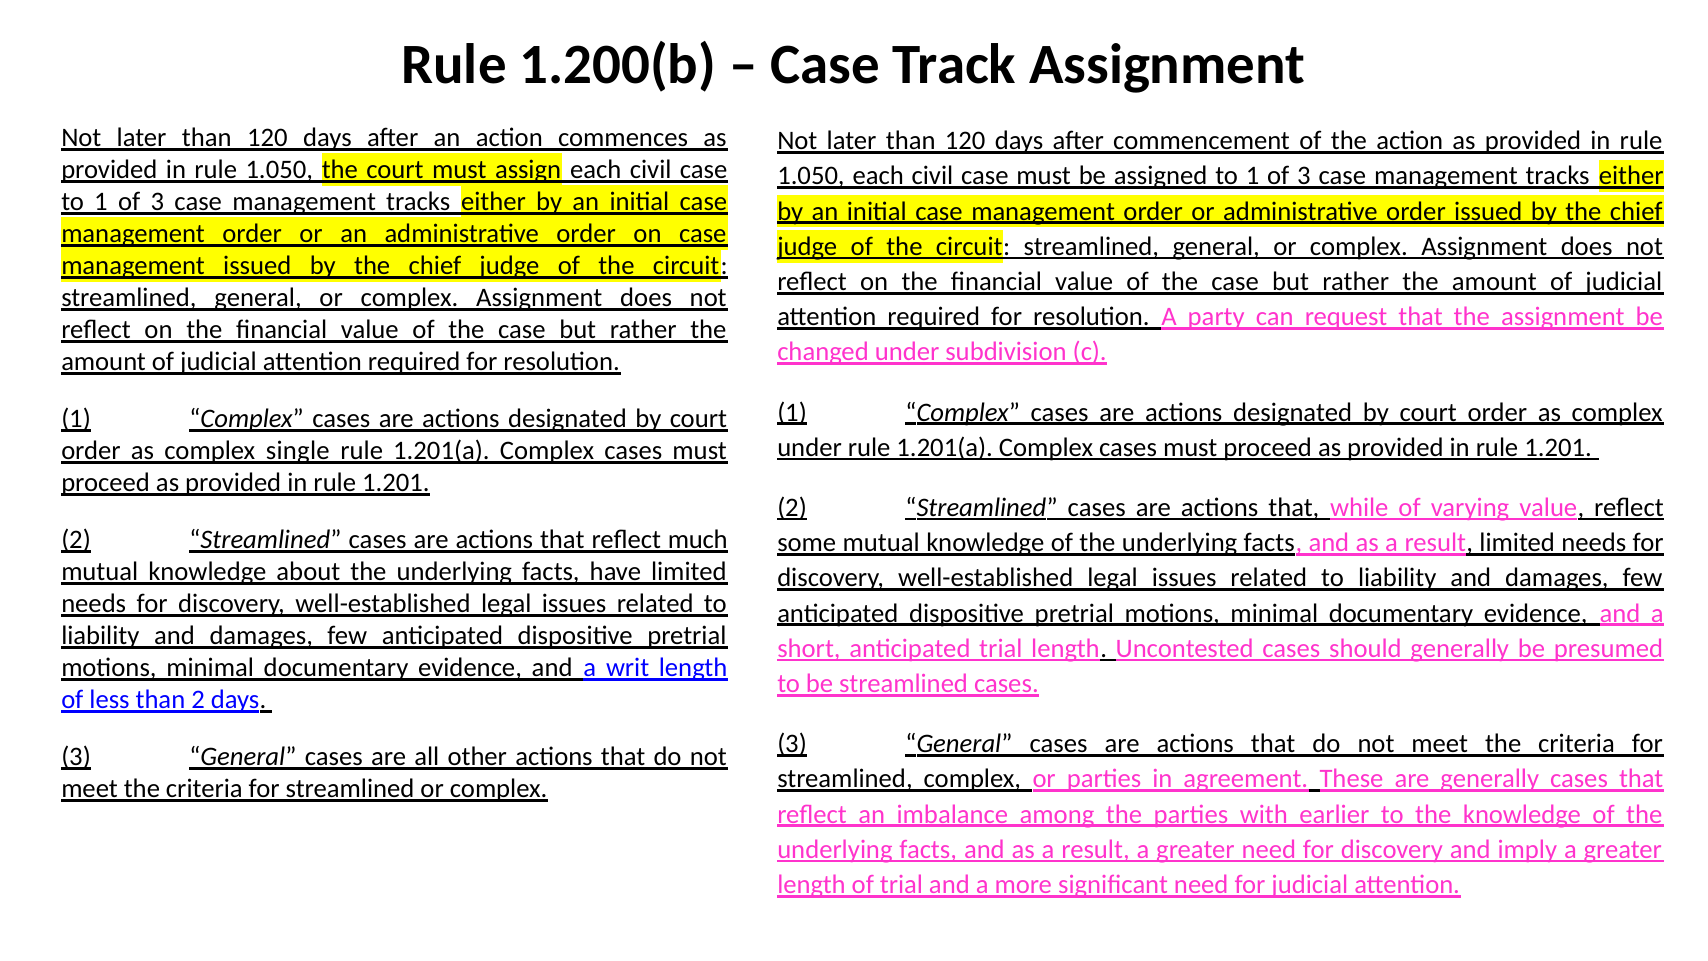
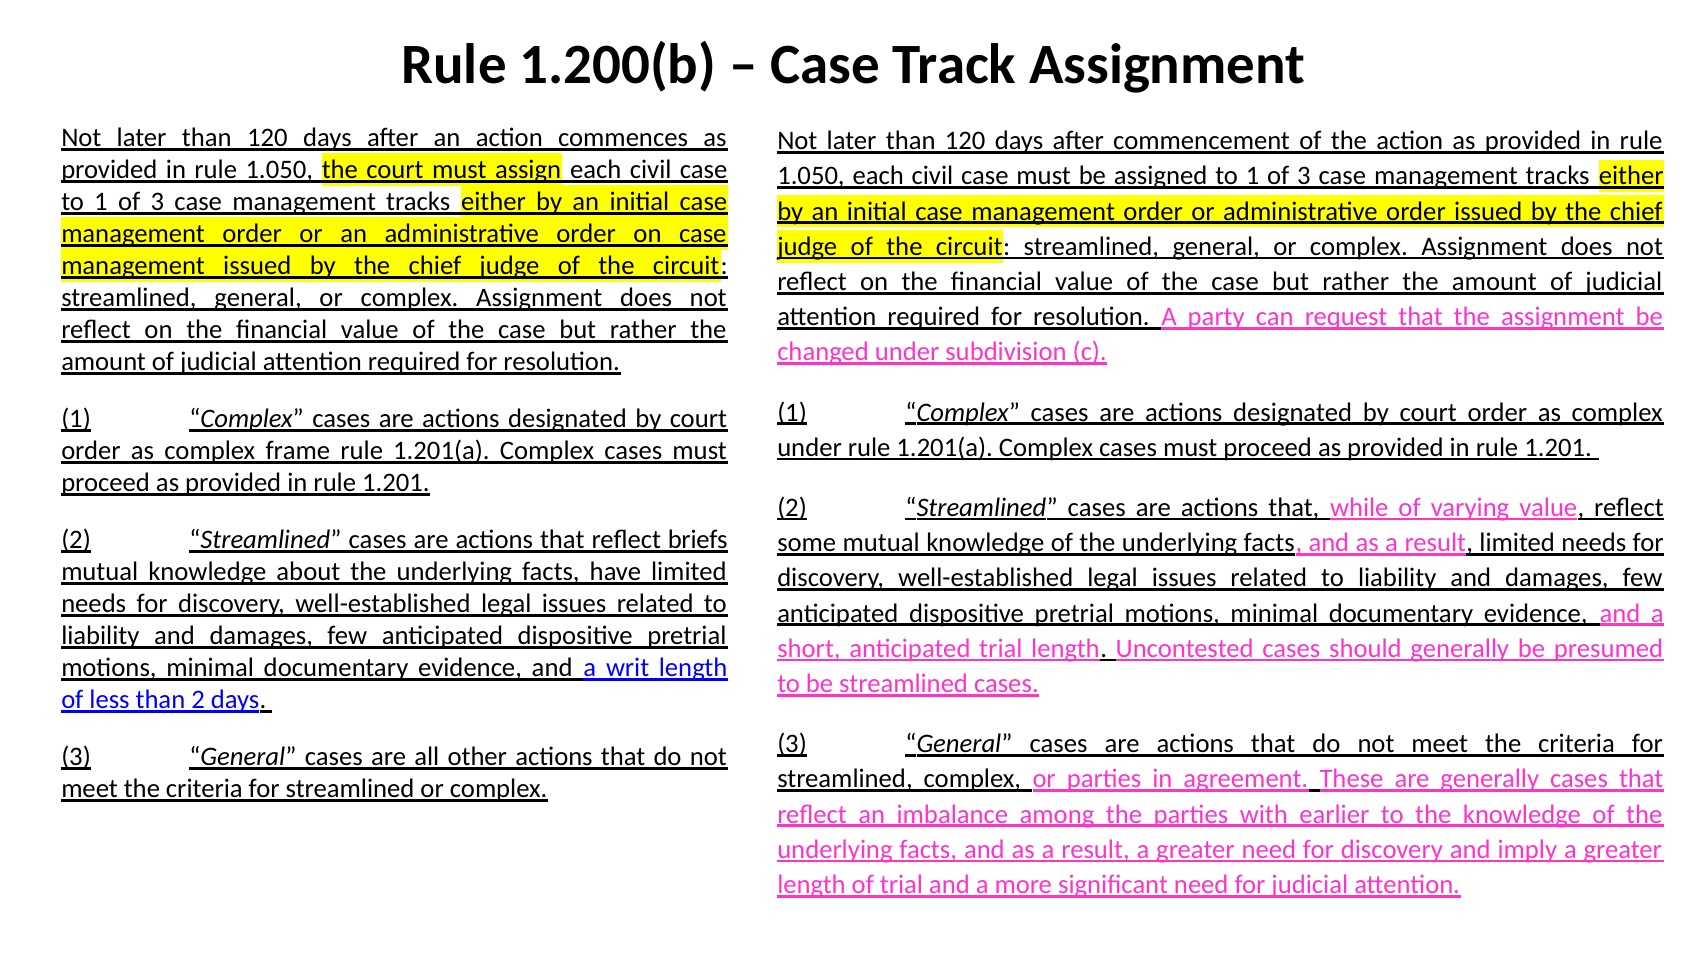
single: single -> frame
much: much -> briefs
